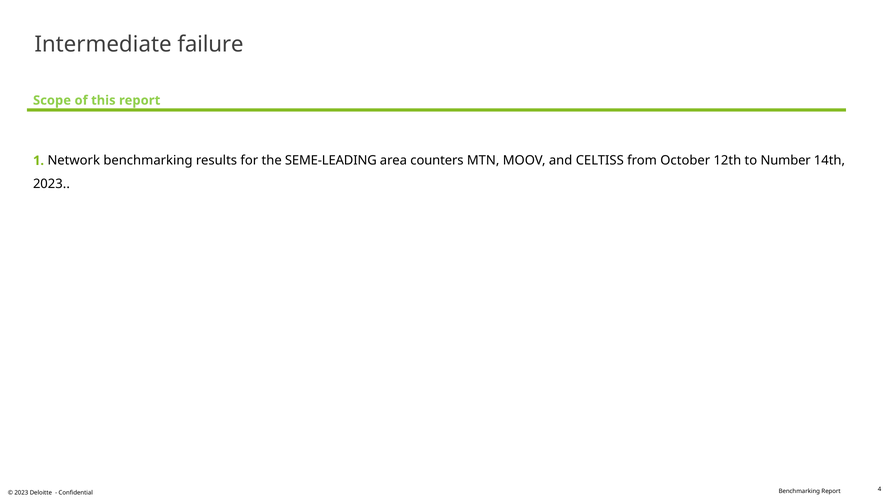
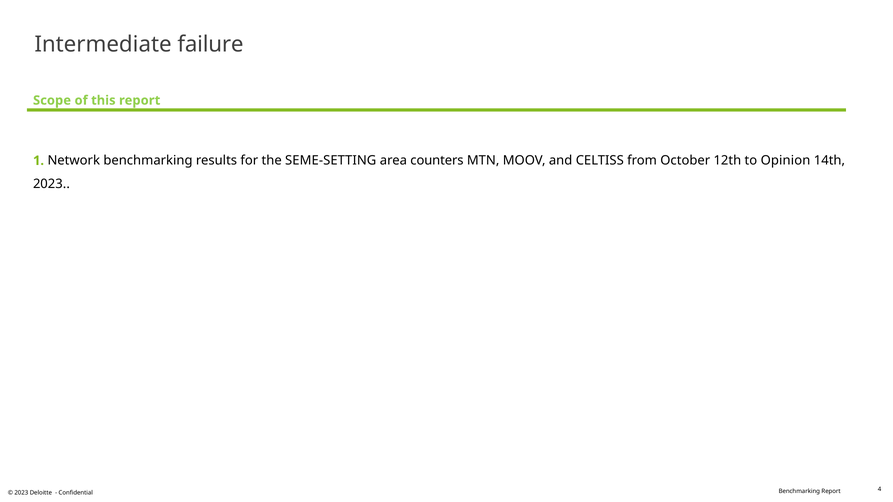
SEME-LEADING: SEME-LEADING -> SEME-SETTING
Number: Number -> Opinion
